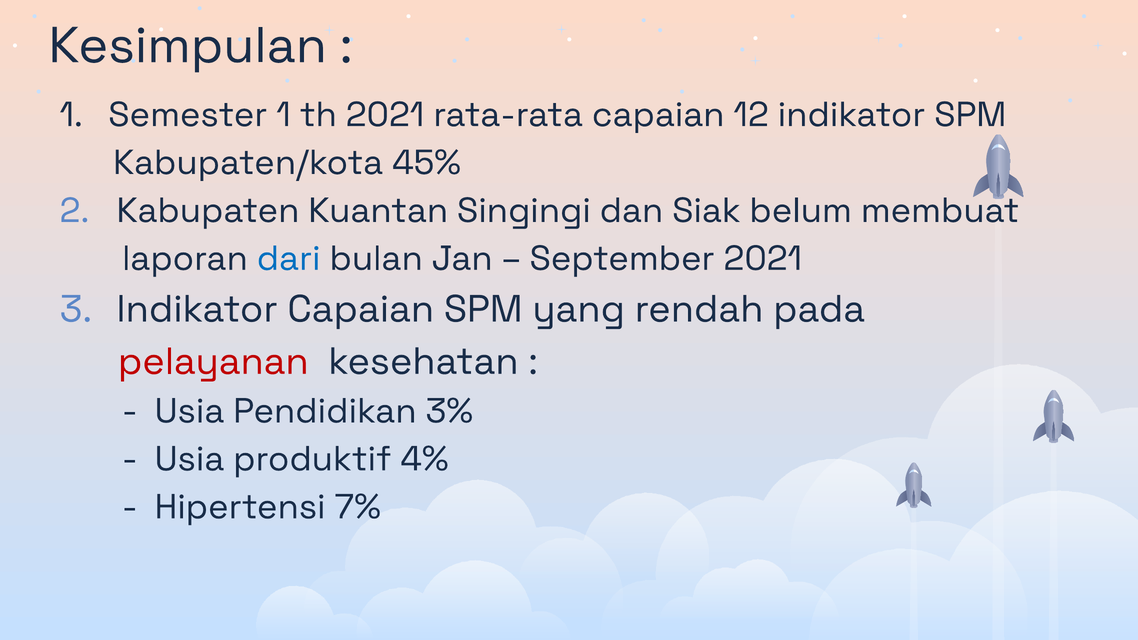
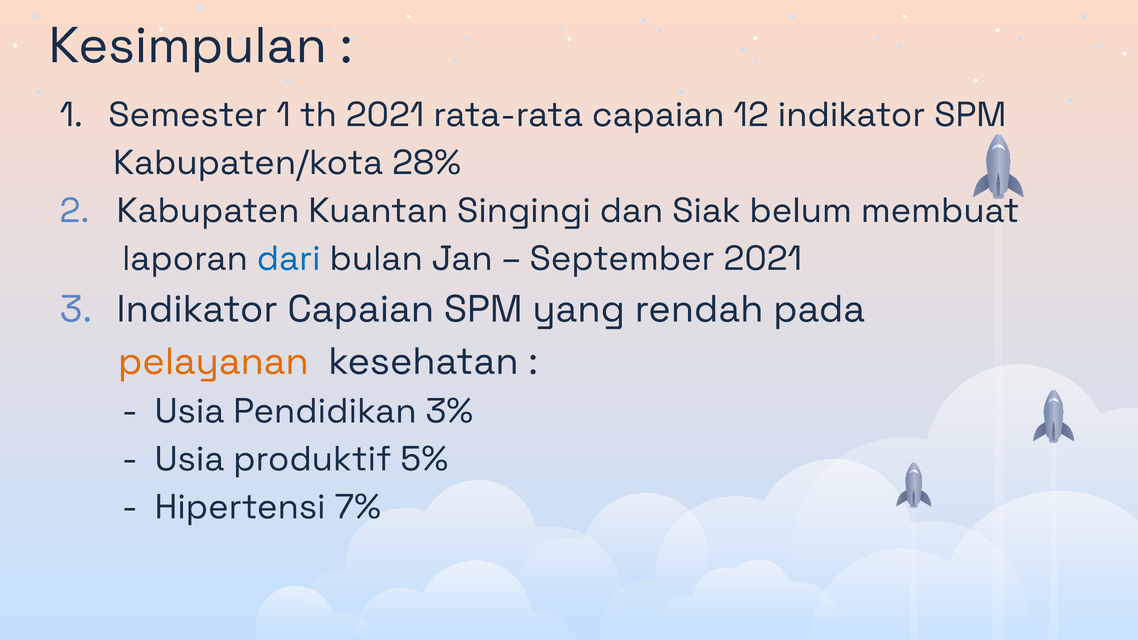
45%: 45% -> 28%
pelayanan colour: red -> orange
4%: 4% -> 5%
